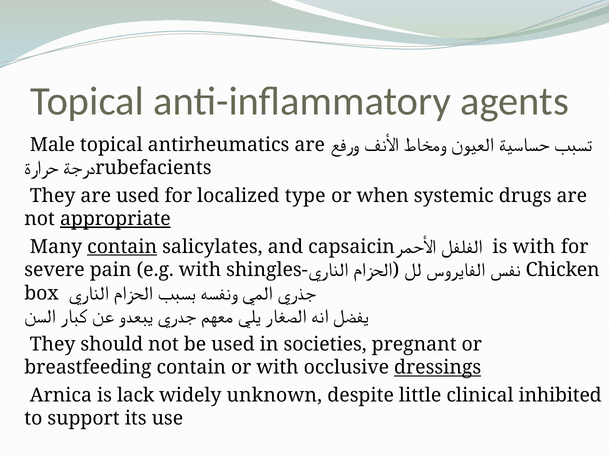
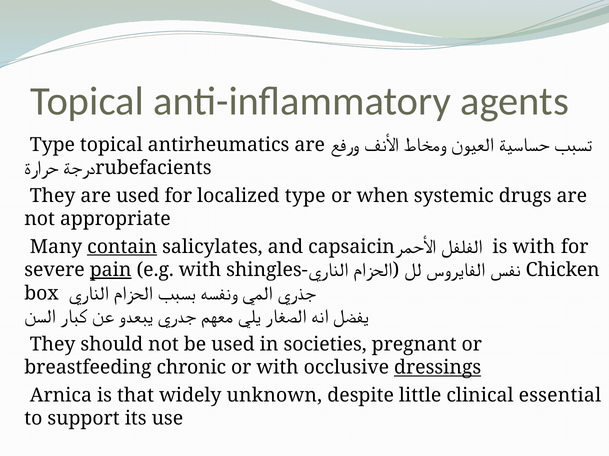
Male at (52, 145): Male -> Type
appropriate underline: present -> none
pain underline: none -> present
breastfeeding contain: contain -> chronic
lack: lack -> that
inhibited: inhibited -> essential
